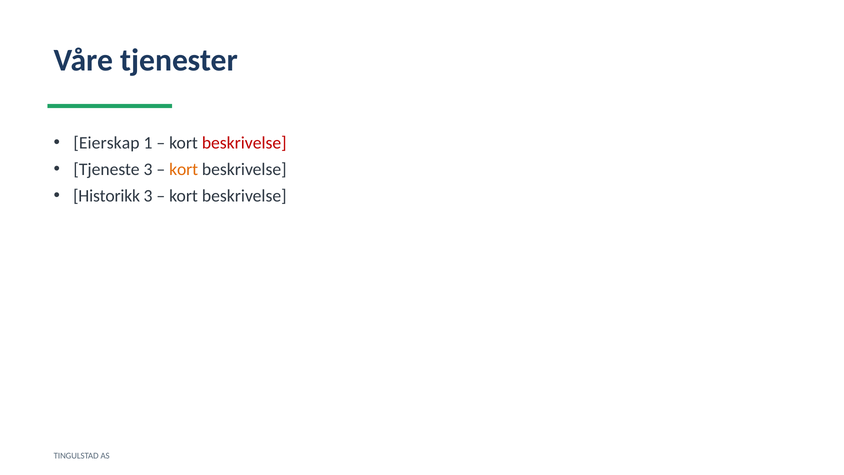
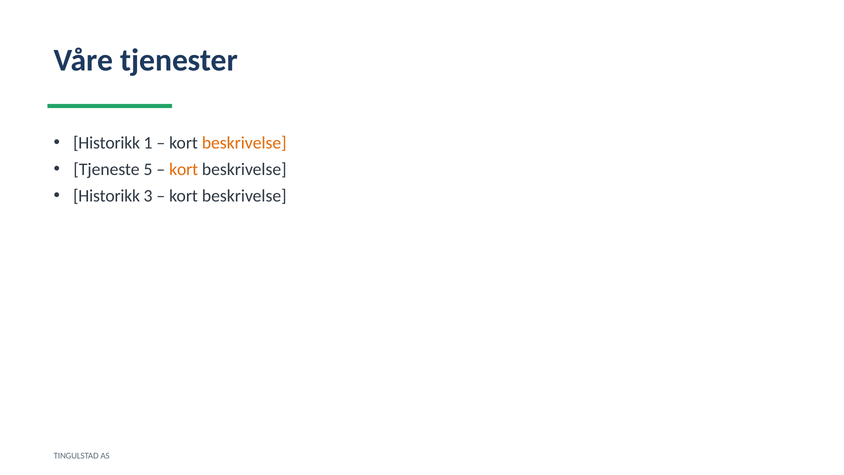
Eierskap at (107, 143): Eierskap -> Historikk
beskrivelse at (244, 143) colour: red -> orange
Tjeneste 3: 3 -> 5
